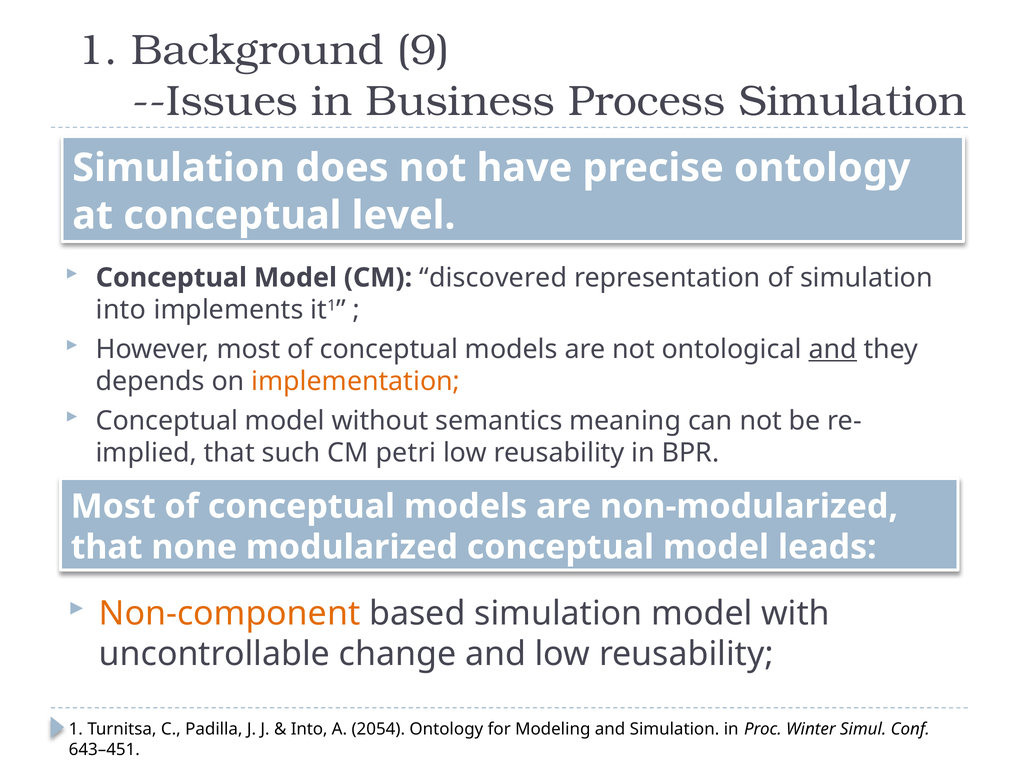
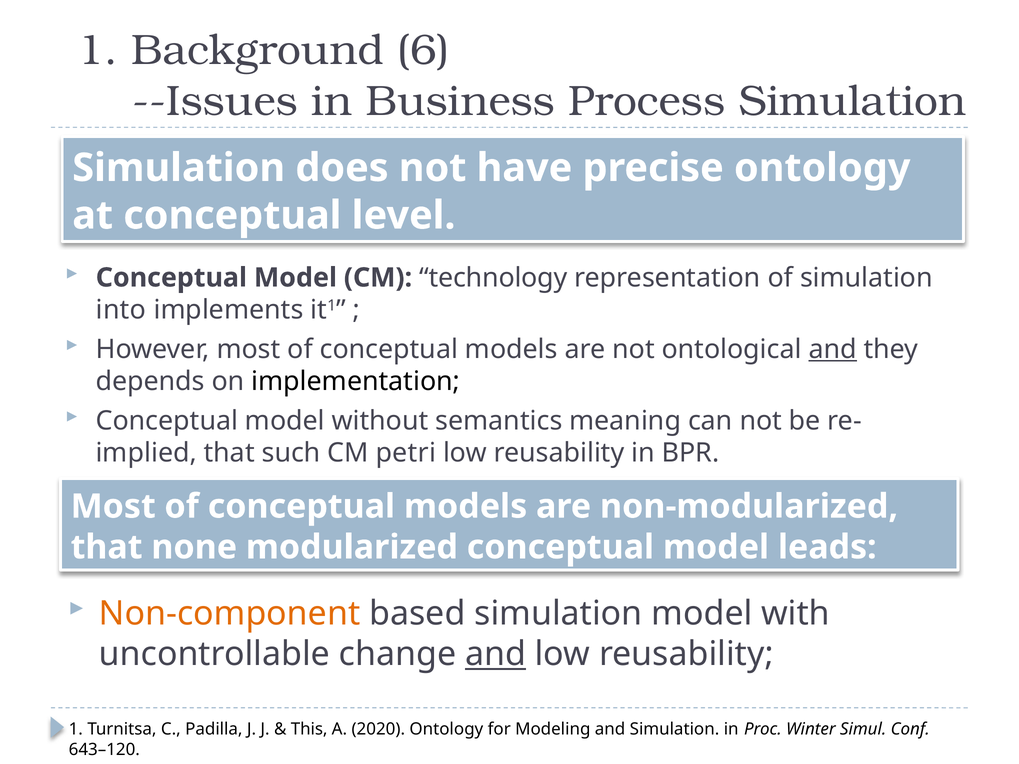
9: 9 -> 6
discovered: discovered -> technology
implementation colour: orange -> black
and at (496, 654) underline: none -> present
Into at (309, 730): Into -> This
2054: 2054 -> 2020
643–451: 643–451 -> 643–120
